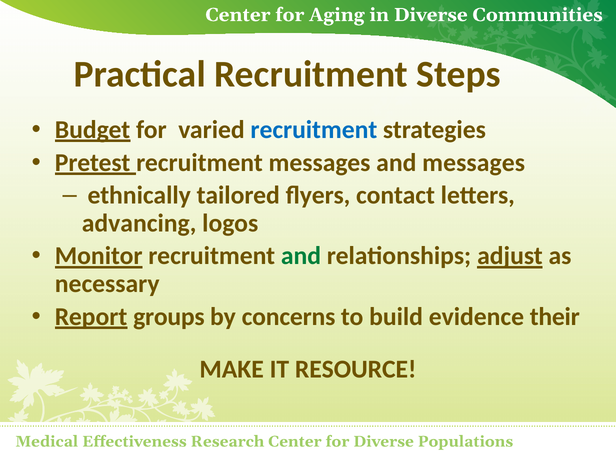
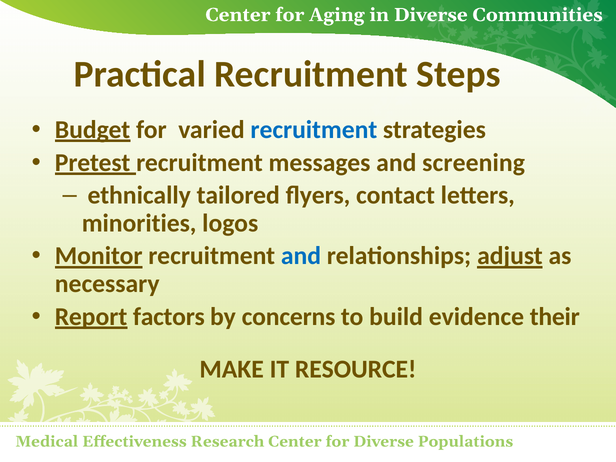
and messages: messages -> screening
advancing: advancing -> minorities
and at (301, 256) colour: green -> blue
groups: groups -> factors
